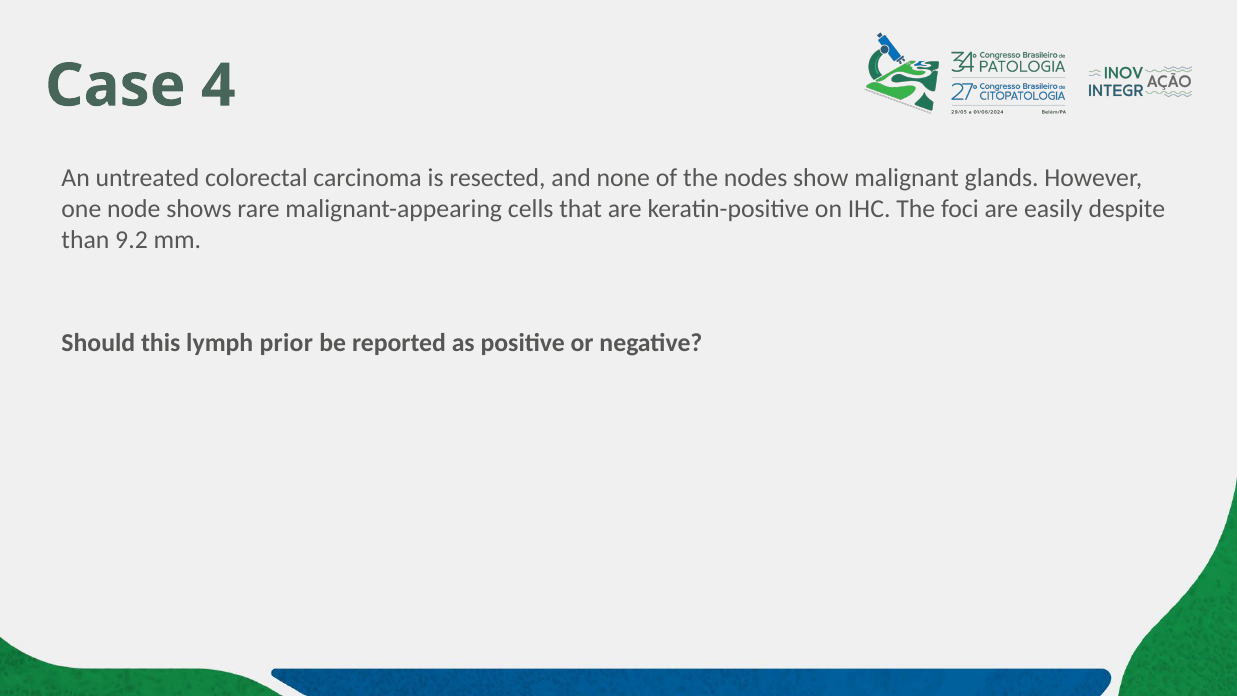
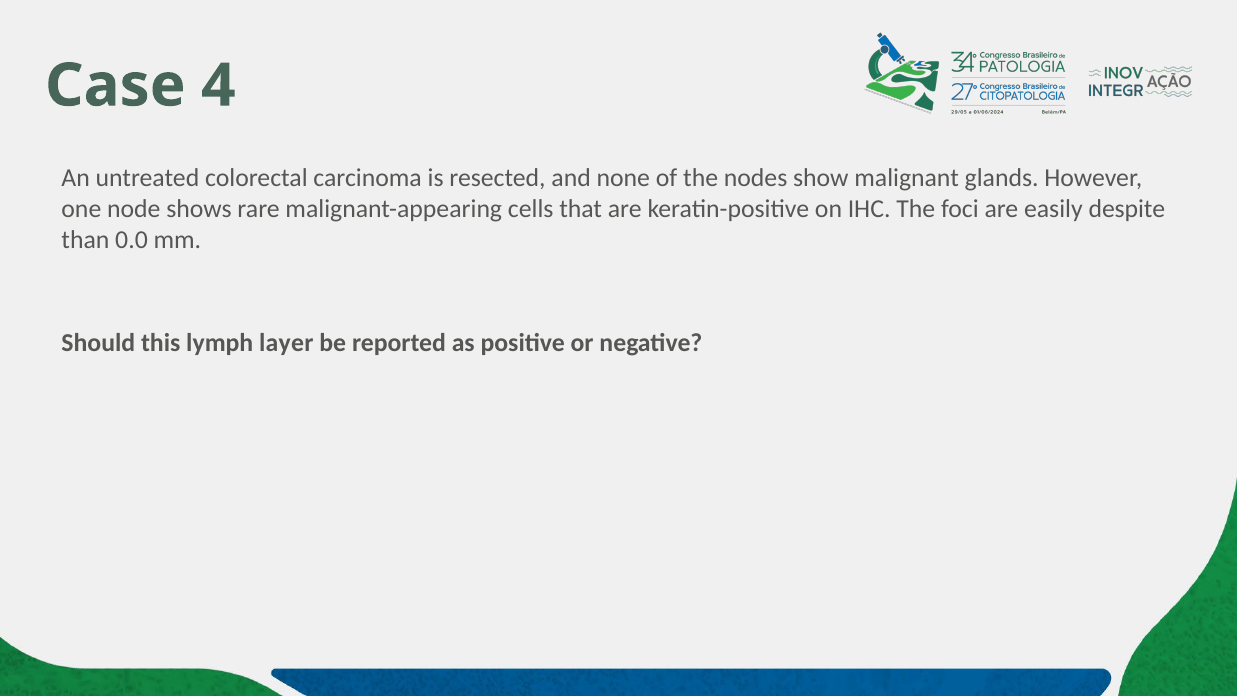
9.2: 9.2 -> 0.0
prior: prior -> layer
